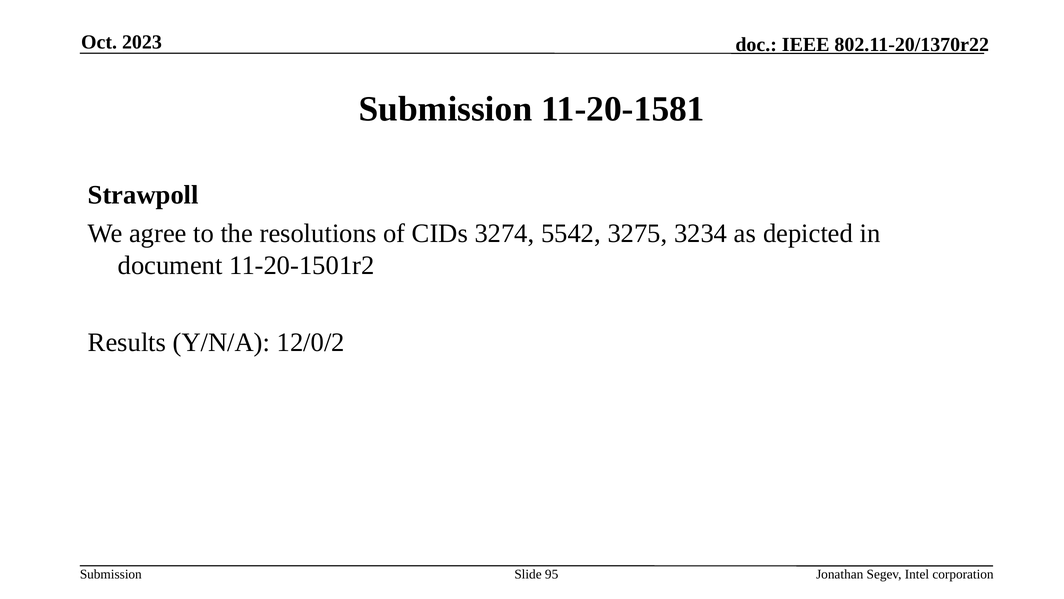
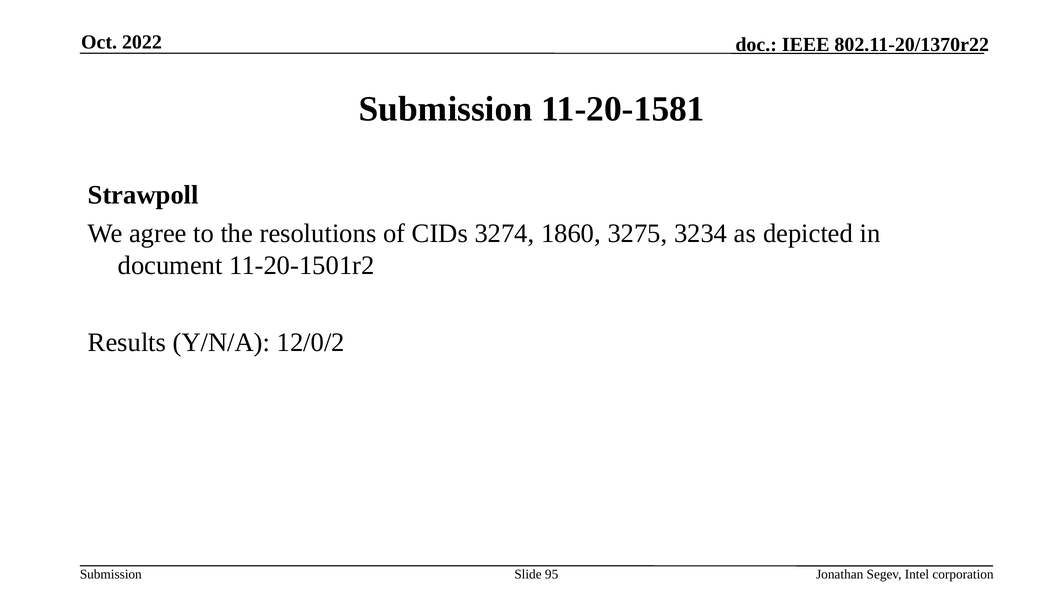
2023: 2023 -> 2022
5542: 5542 -> 1860
